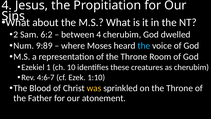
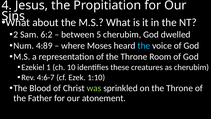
between 4: 4 -> 5
9:89: 9:89 -> 4:89
was colour: yellow -> light green
